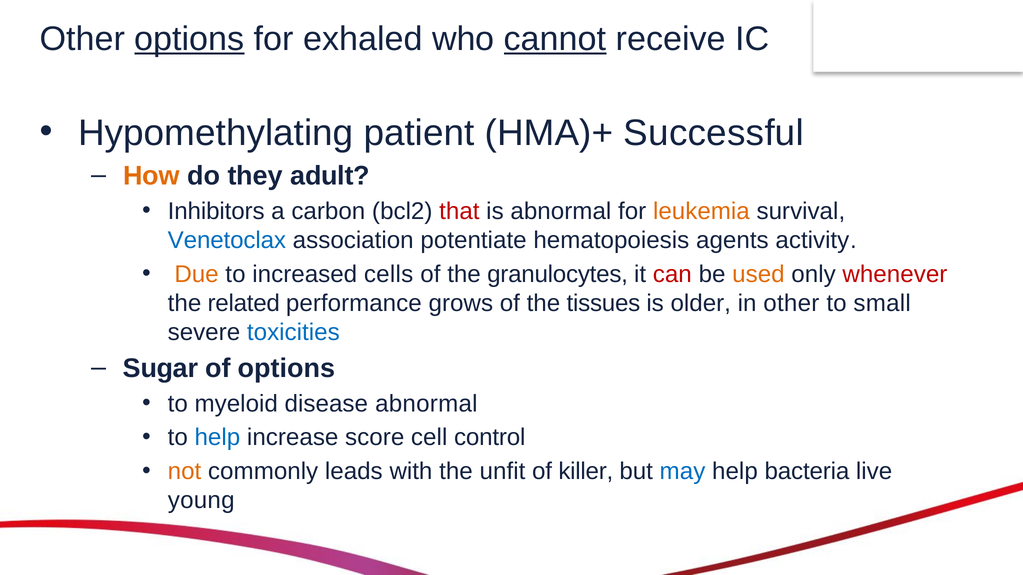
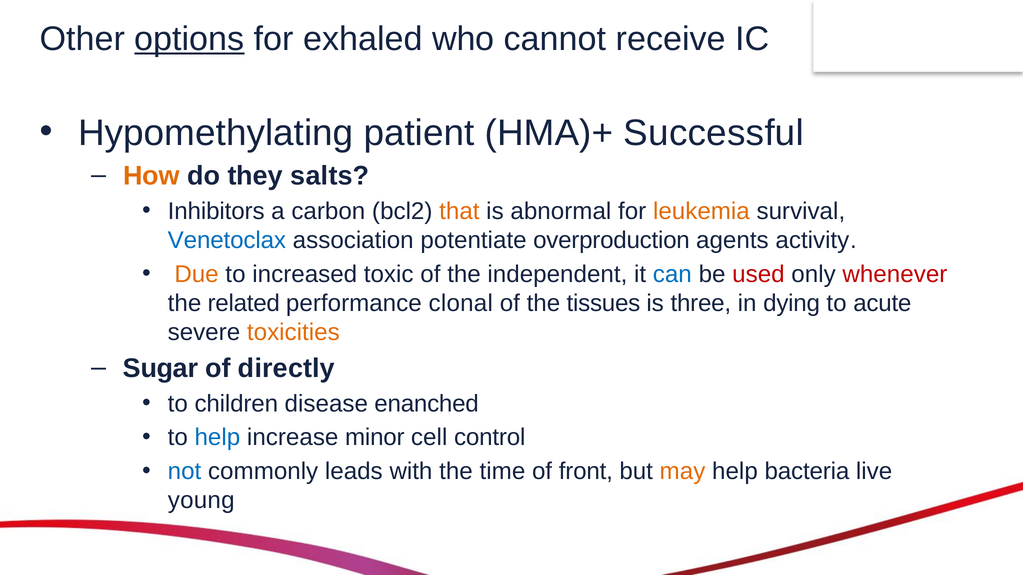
cannot underline: present -> none
adult: adult -> salts
that colour: red -> orange
hematopoiesis: hematopoiesis -> overproduction
cells: cells -> toxic
granulocytes: granulocytes -> independent
can colour: red -> blue
used colour: orange -> red
grows: grows -> clonal
older: older -> three
in other: other -> dying
small: small -> acute
toxicities colour: blue -> orange
of options: options -> directly
myeloid: myeloid -> children
disease abnormal: abnormal -> enanched
score: score -> minor
not colour: orange -> blue
unfit: unfit -> time
killer: killer -> front
may colour: blue -> orange
